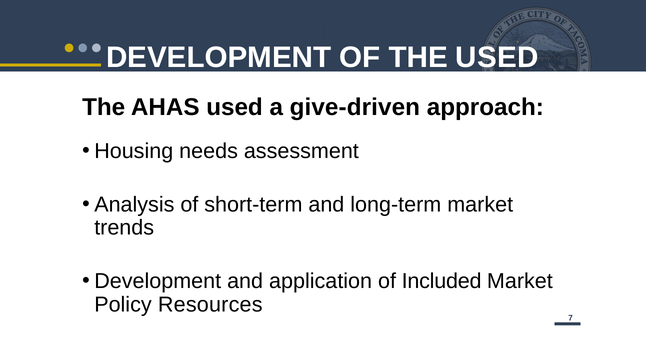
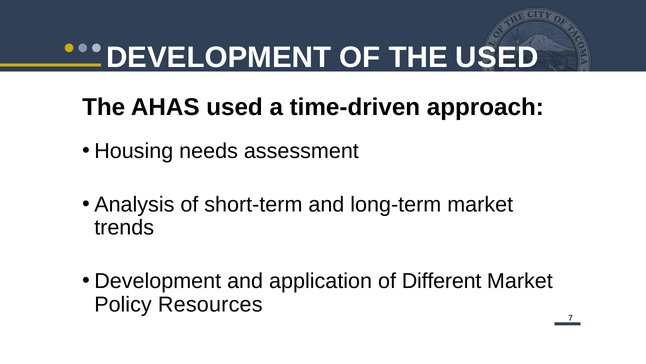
give-driven: give-driven -> time-driven
Included: Included -> Different
